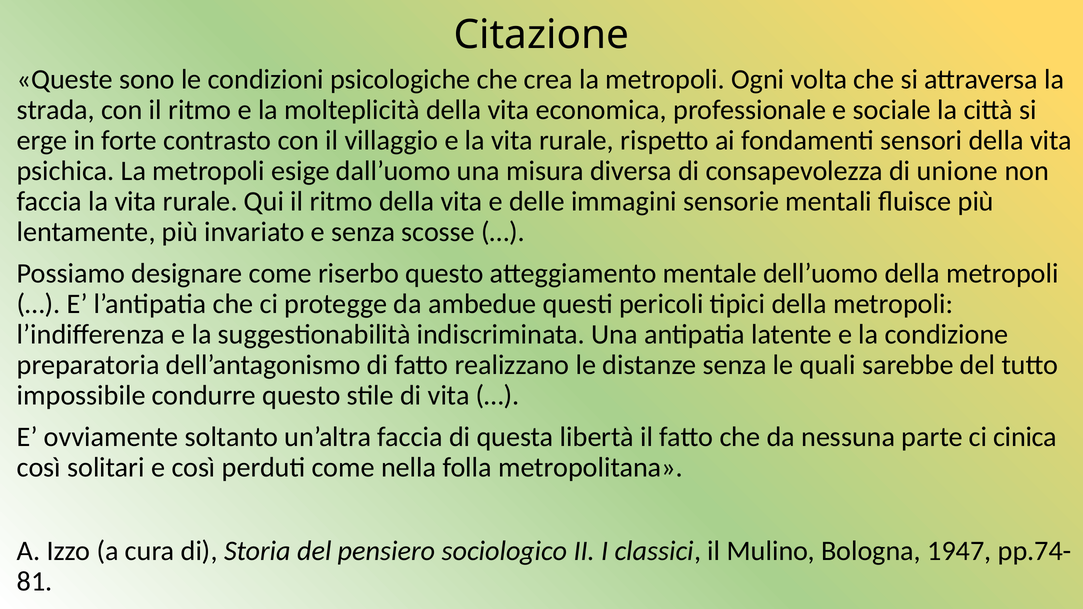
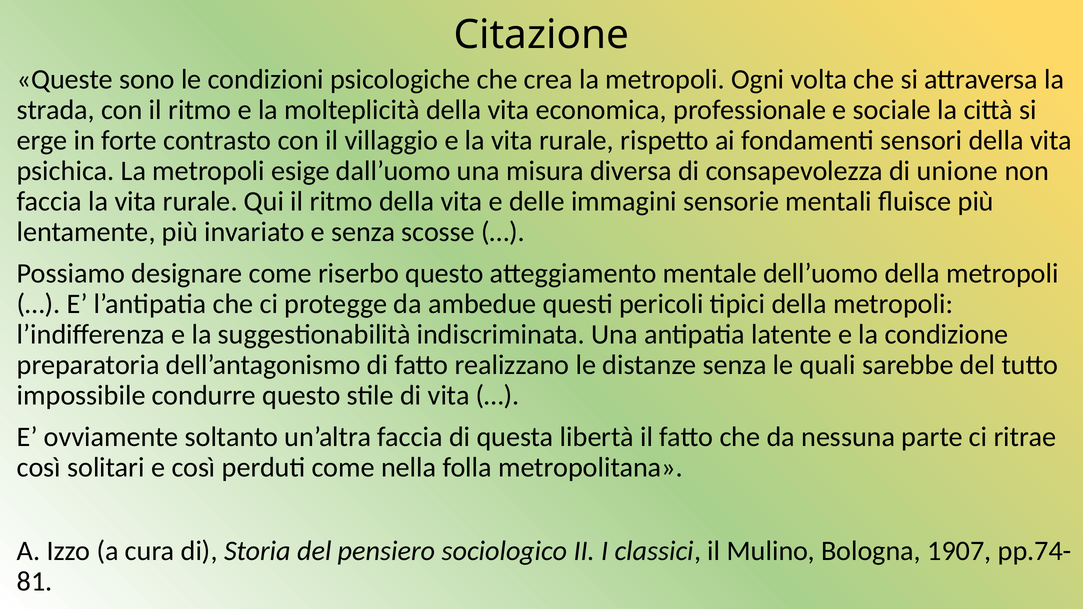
cinica: cinica -> ritrae
1947: 1947 -> 1907
